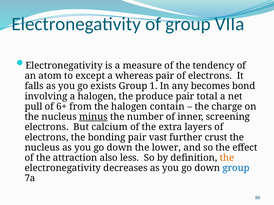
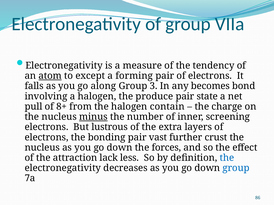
atom underline: none -> present
whereas: whereas -> forming
exists: exists -> along
1: 1 -> 3
total: total -> state
6+: 6+ -> 8+
calcium: calcium -> lustrous
lower: lower -> forces
also: also -> lack
the at (227, 158) colour: orange -> blue
